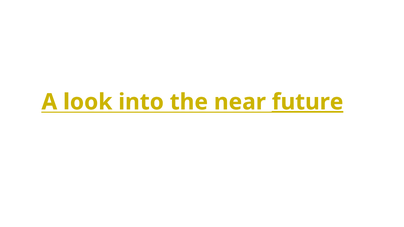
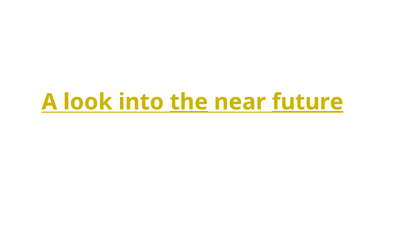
the underline: none -> present
